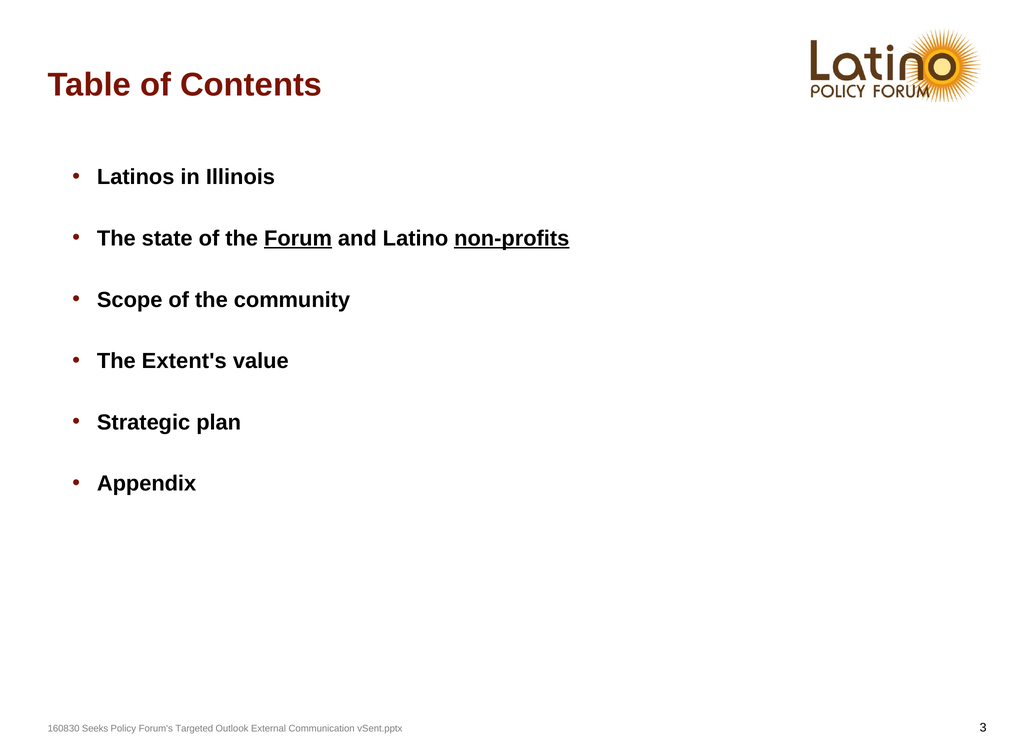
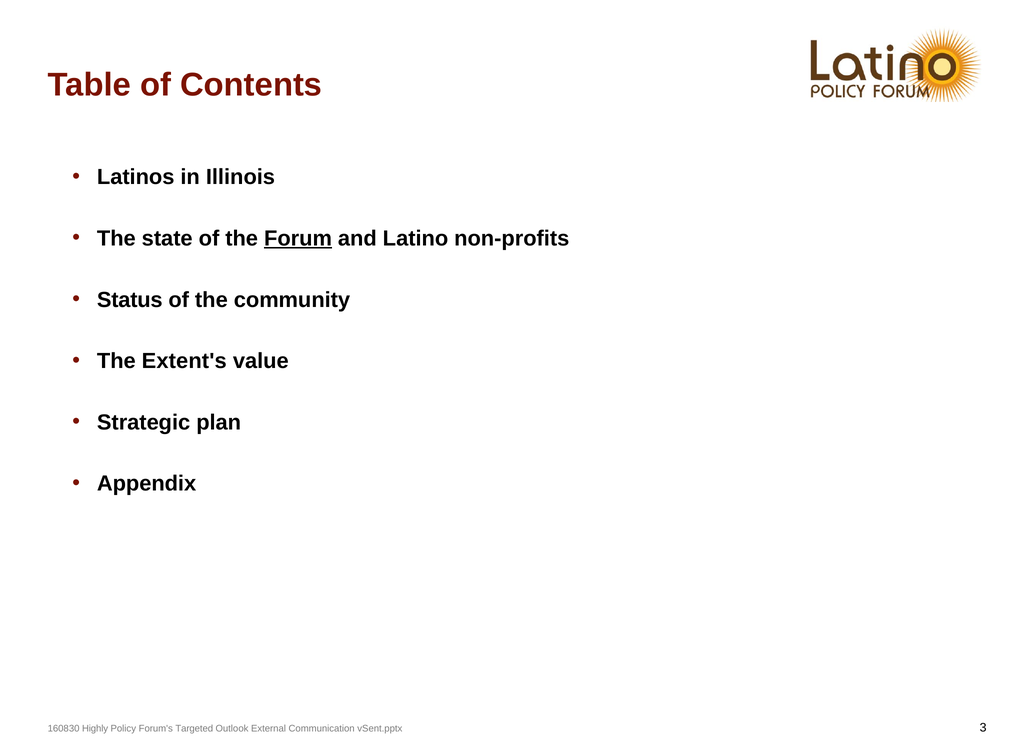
non-profits underline: present -> none
Scope: Scope -> Status
Seeks: Seeks -> Highly
